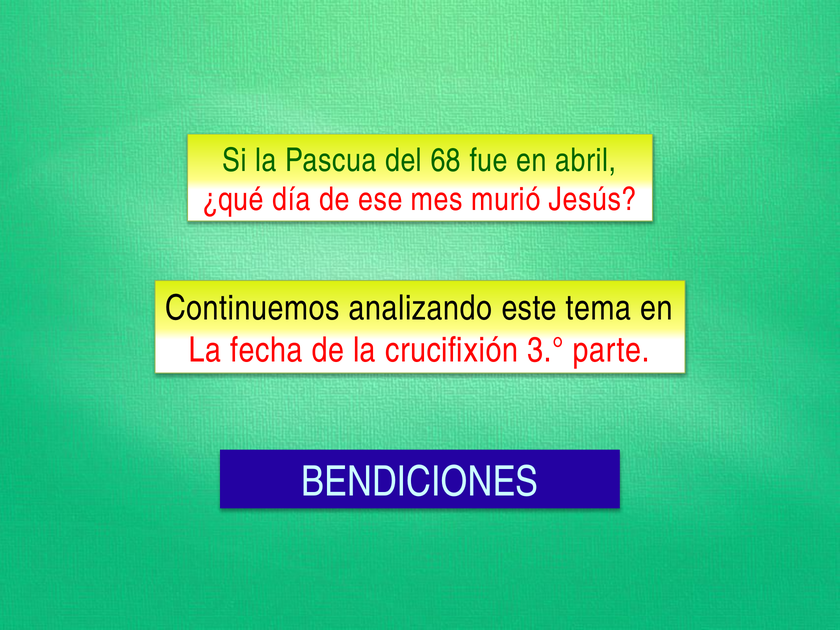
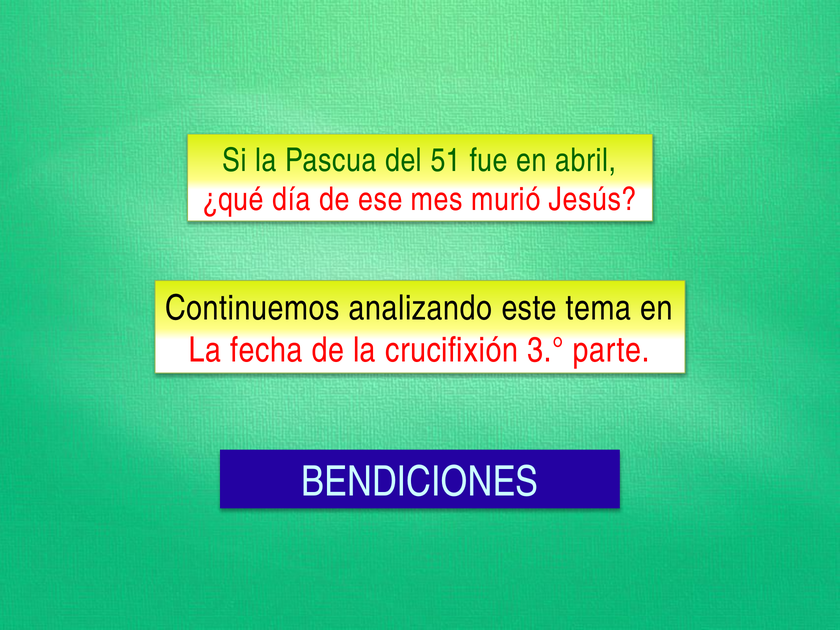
68: 68 -> 51
